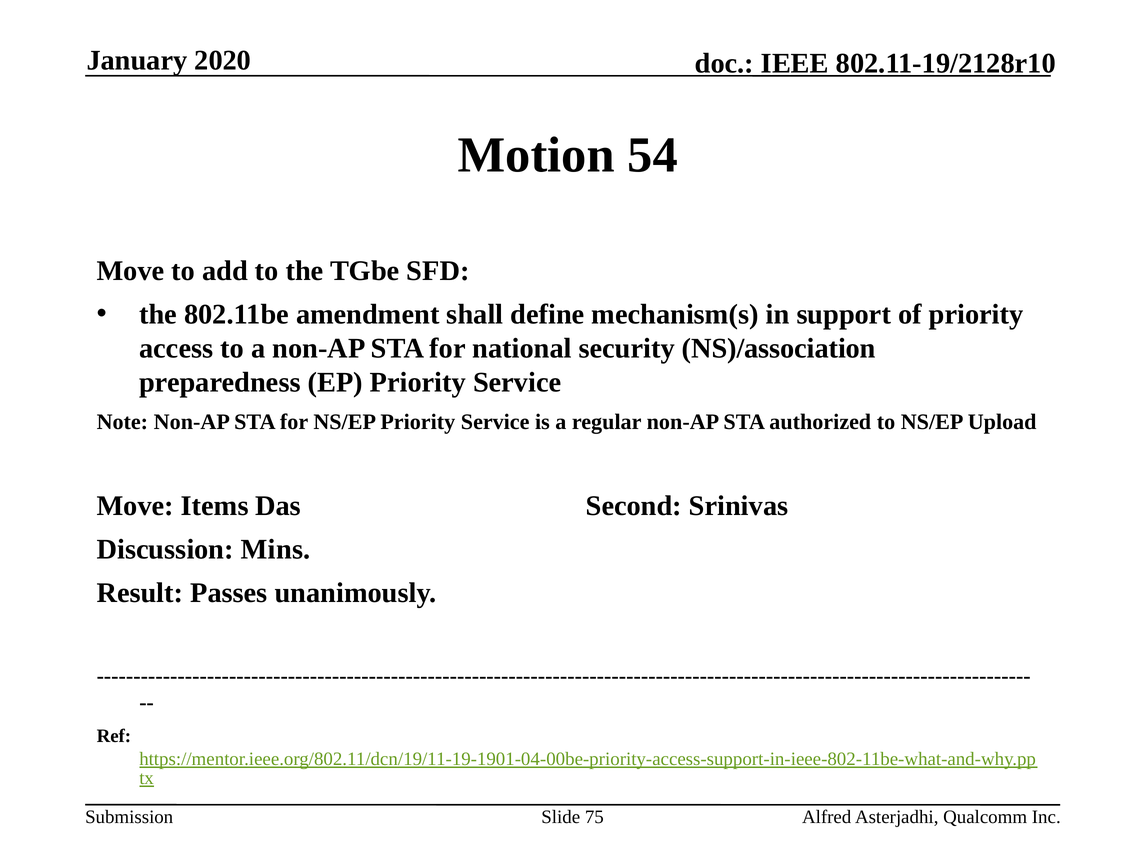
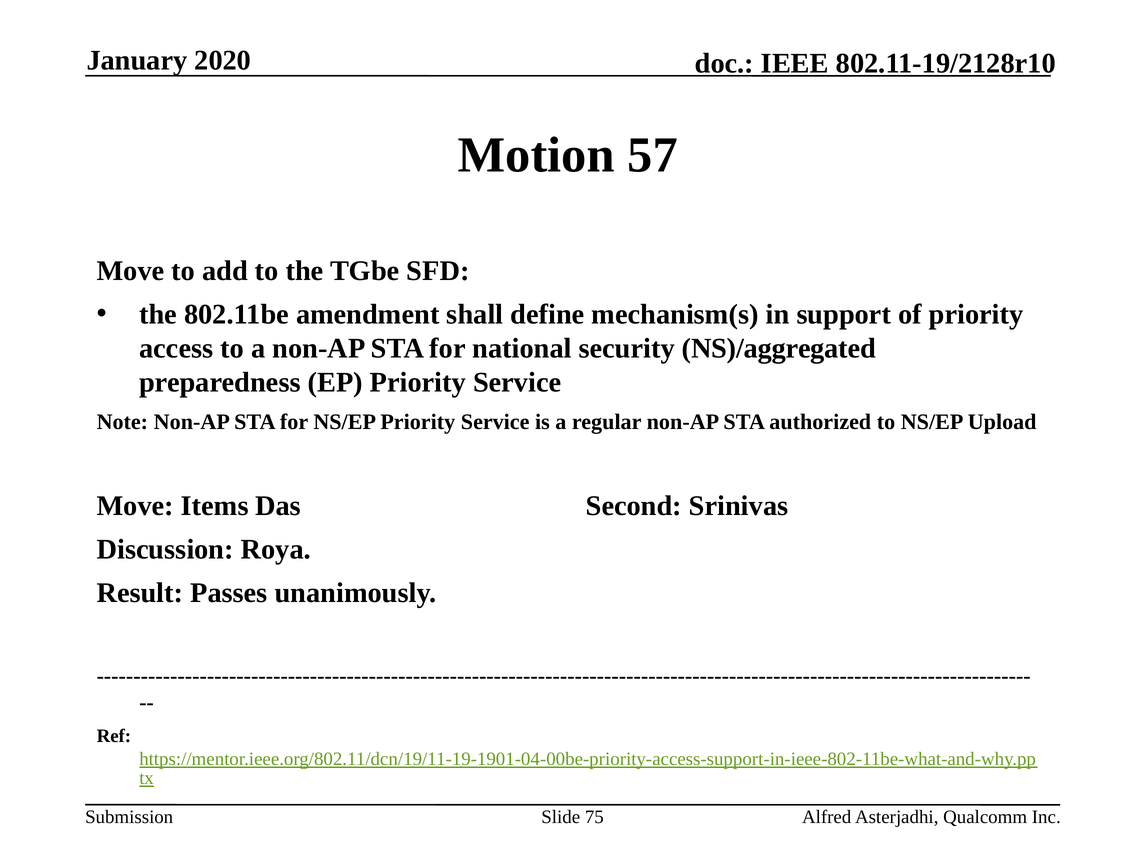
54: 54 -> 57
NS)/association: NS)/association -> NS)/aggregated
Mins: Mins -> Roya
